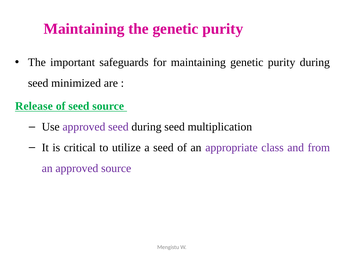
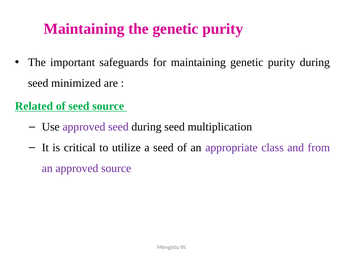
Release: Release -> Related
